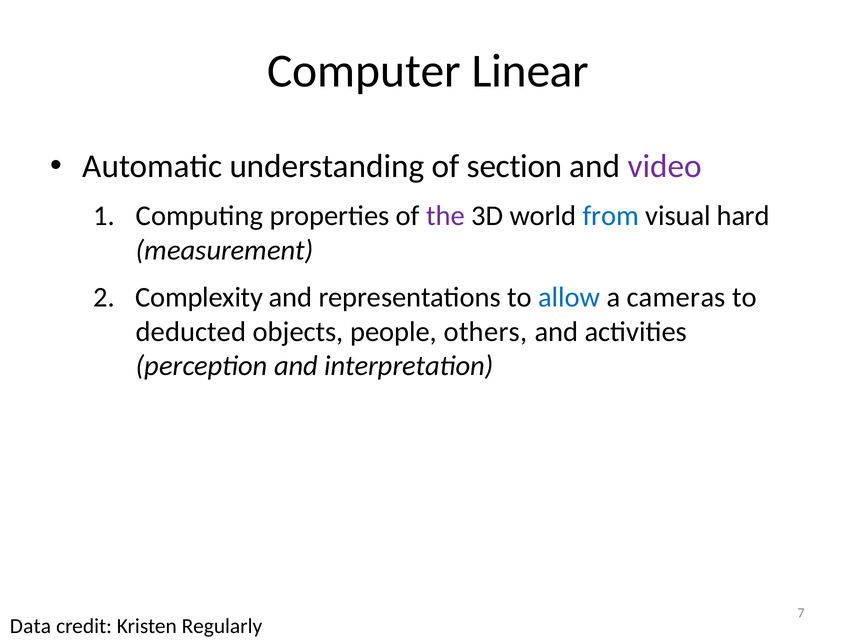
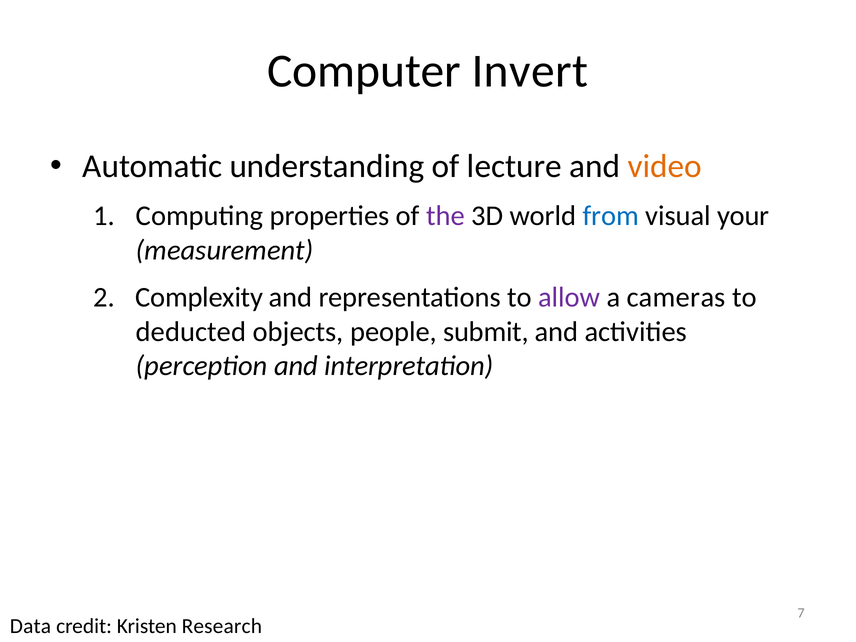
Linear: Linear -> Invert
section: section -> lecture
video colour: purple -> orange
hard: hard -> your
allow colour: blue -> purple
others: others -> submit
Regularly: Regularly -> Research
